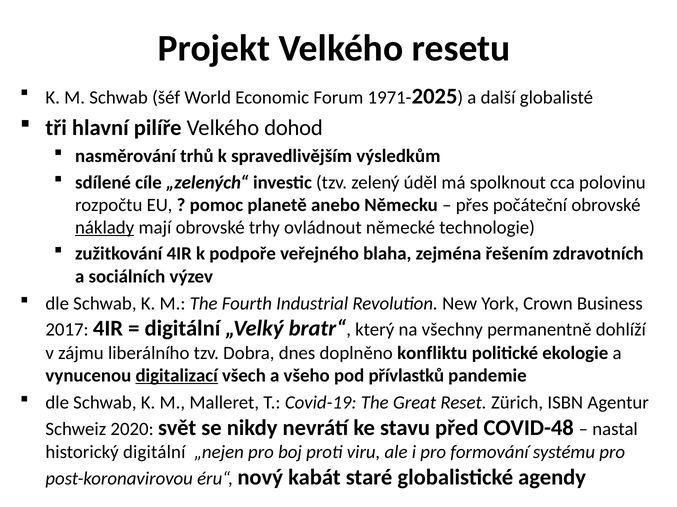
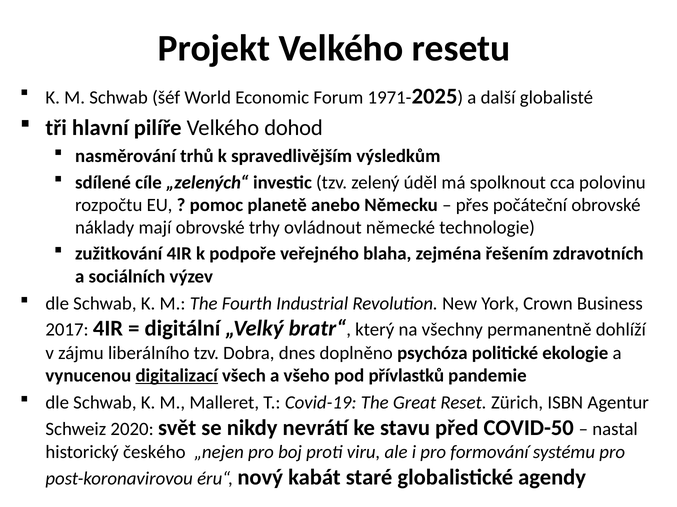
náklady underline: present -> none
konfliktu: konfliktu -> psychóza
COVID-48: COVID-48 -> COVID-50
historický digitální: digitální -> českého
